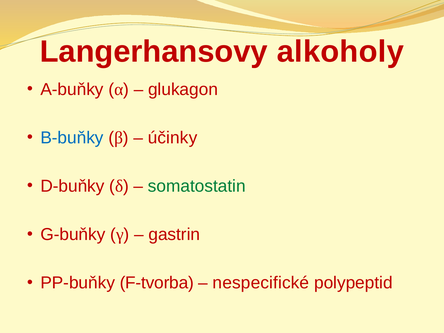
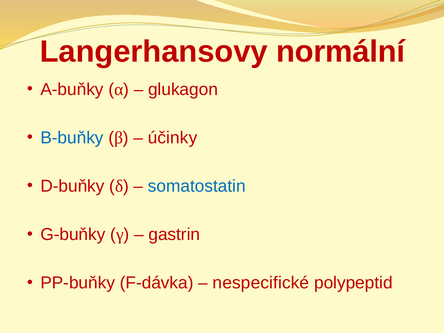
alkoholy: alkoholy -> normální
somatostatin colour: green -> blue
F-tvorba: F-tvorba -> F-dávka
